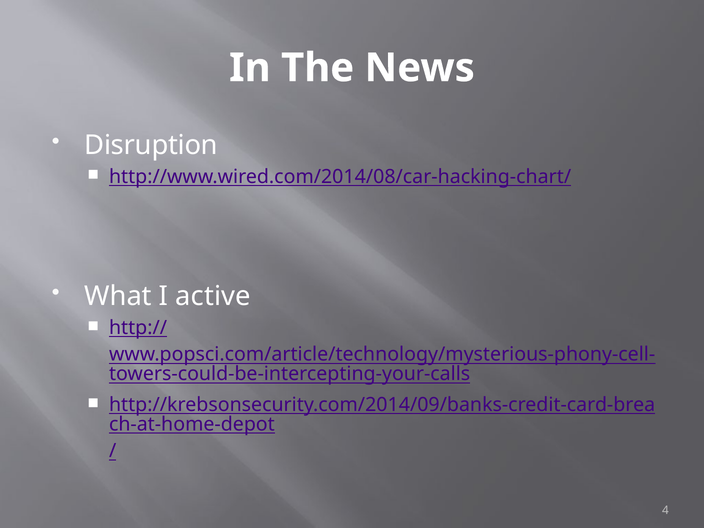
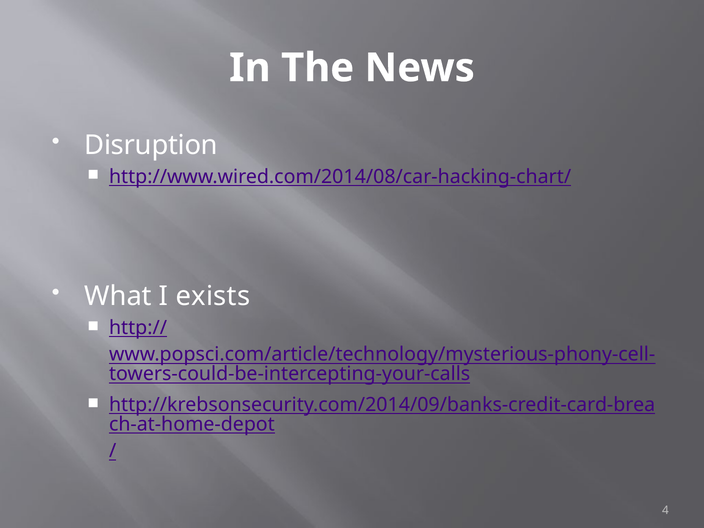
active: active -> exists
